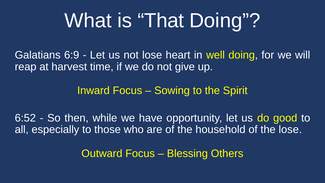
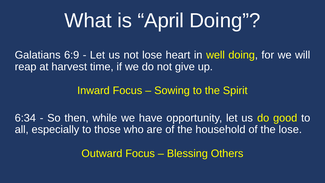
That: That -> April
6:52: 6:52 -> 6:34
